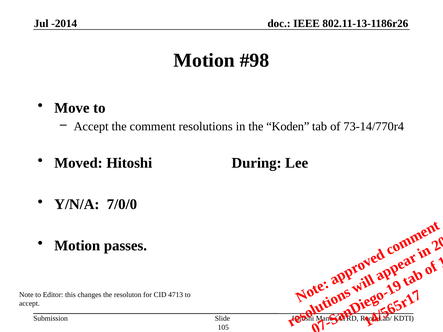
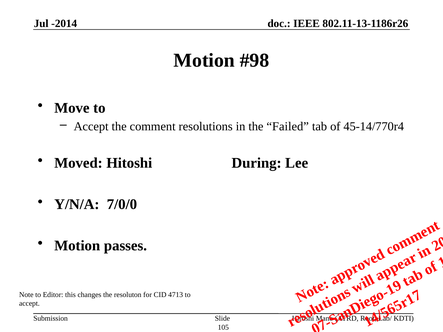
Koden: Koden -> Failed
73-14/770r4: 73-14/770r4 -> 45-14/770r4
